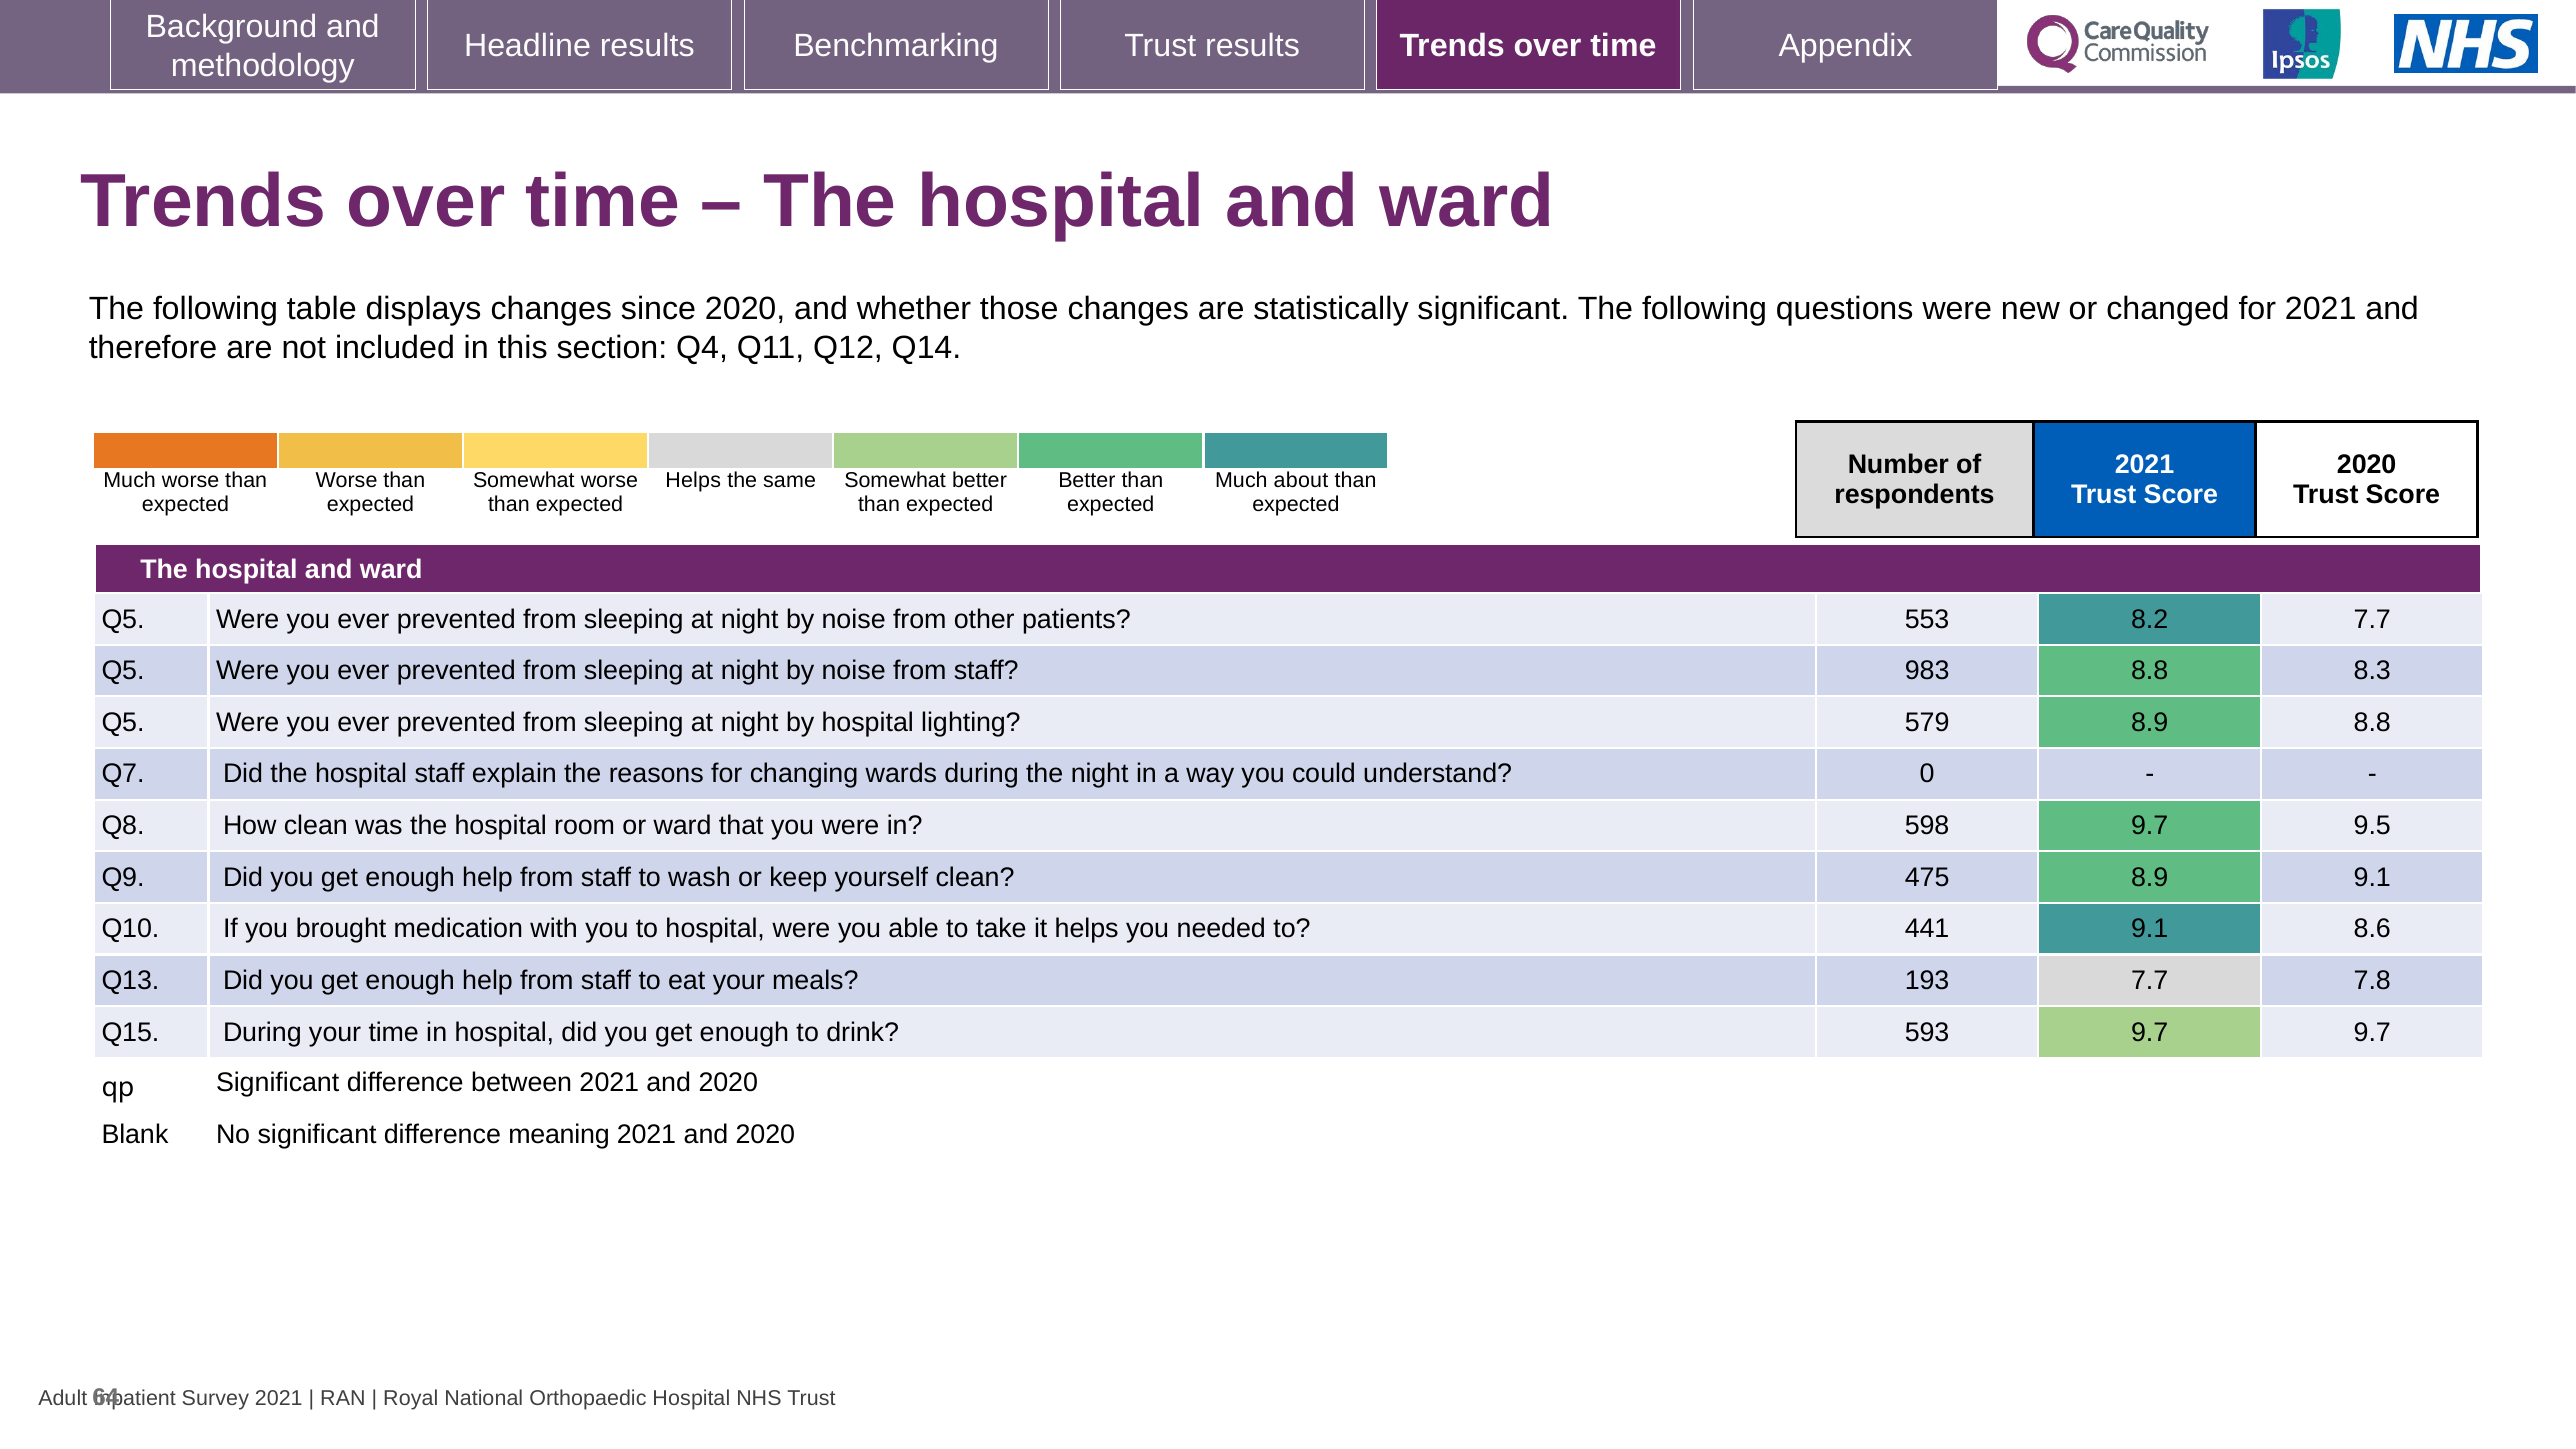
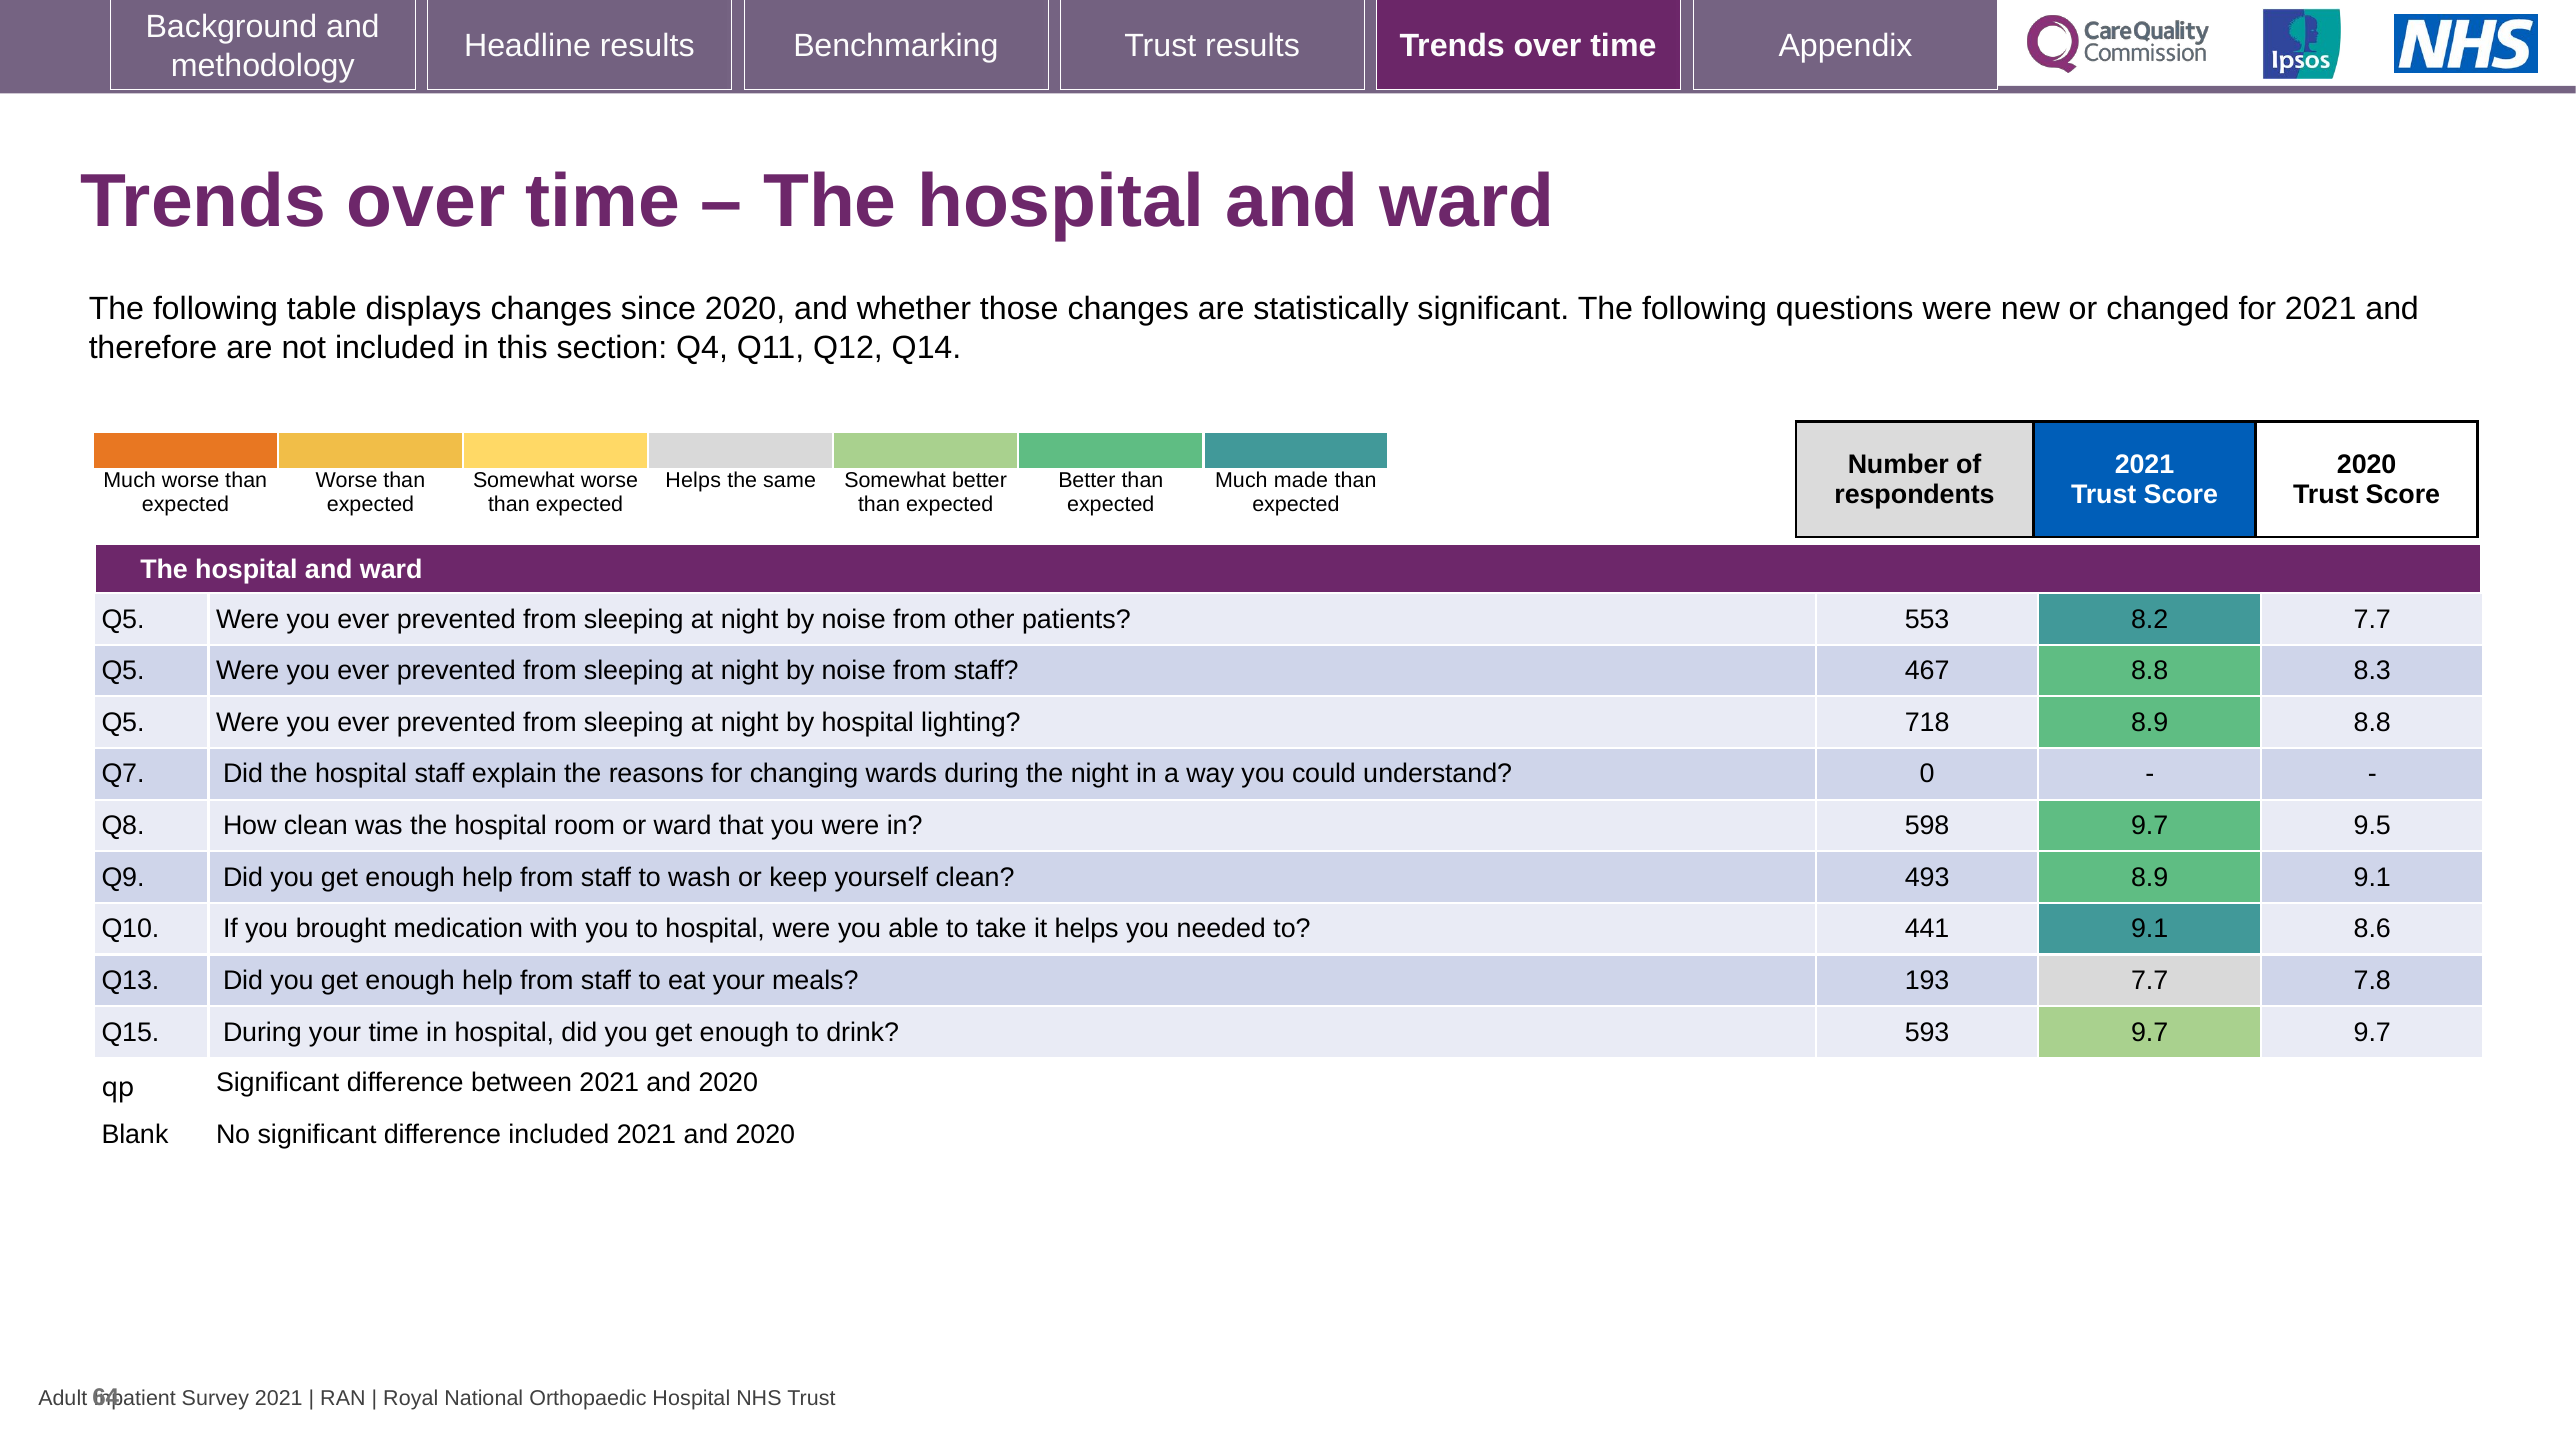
about: about -> made
983: 983 -> 467
579: 579 -> 718
475: 475 -> 493
difference meaning: meaning -> included
